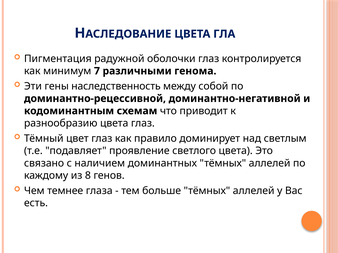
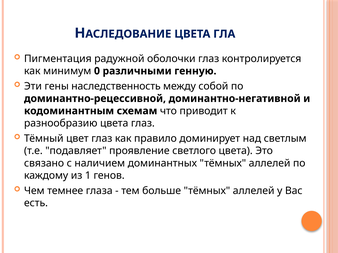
7: 7 -> 0
генома: генома -> генную
8: 8 -> 1
